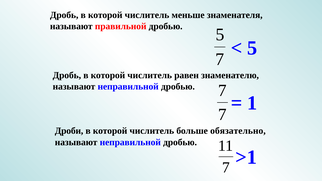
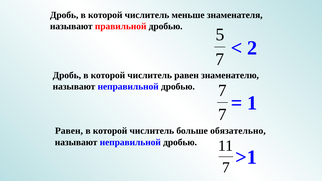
5 at (252, 48): 5 -> 2
Дроби at (69, 131): Дроби -> Равен
